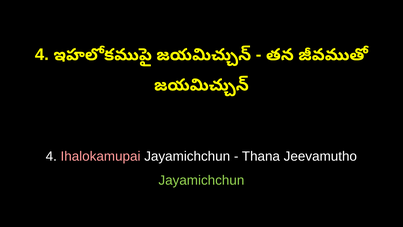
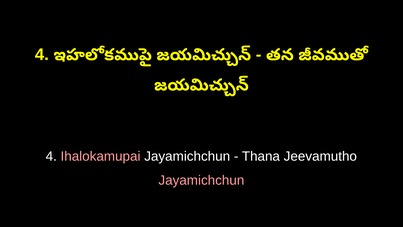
Jayamichchun at (201, 180) colour: light green -> pink
